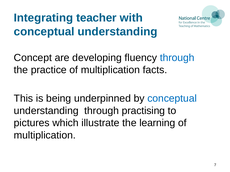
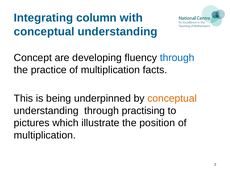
teacher: teacher -> column
conceptual at (172, 99) colour: blue -> orange
learning: learning -> position
